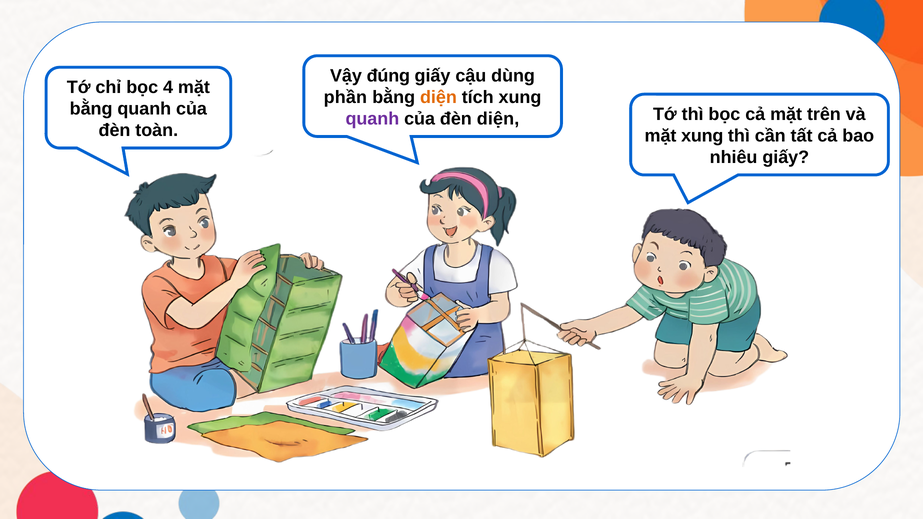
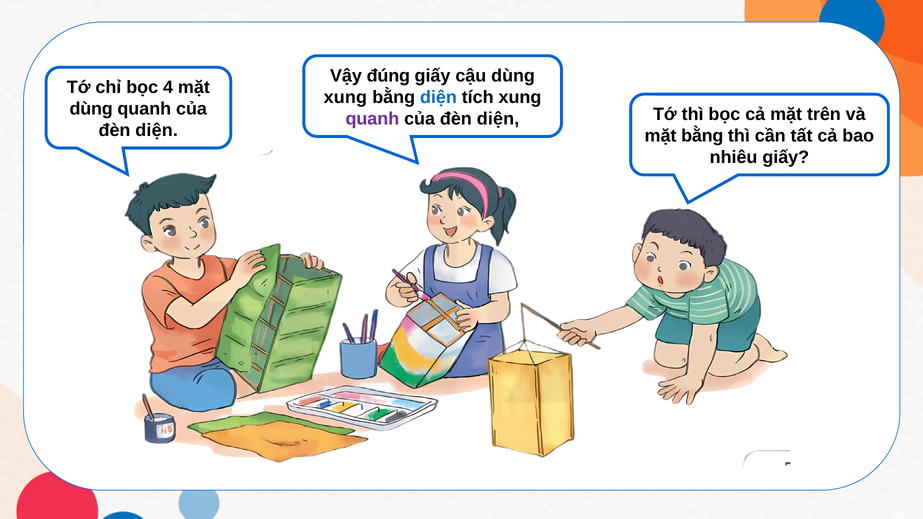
phần at (345, 97): phần -> xung
diện at (438, 97) colour: orange -> blue
bằng at (91, 109): bằng -> dùng
toàn at (157, 130): toàn -> diện
mặt xung: xung -> bằng
